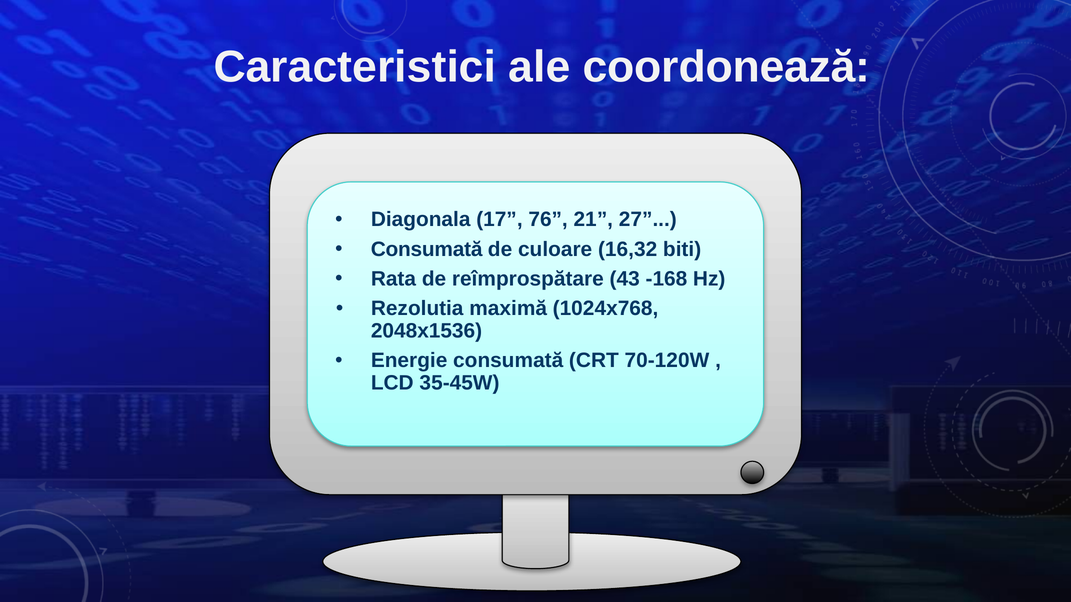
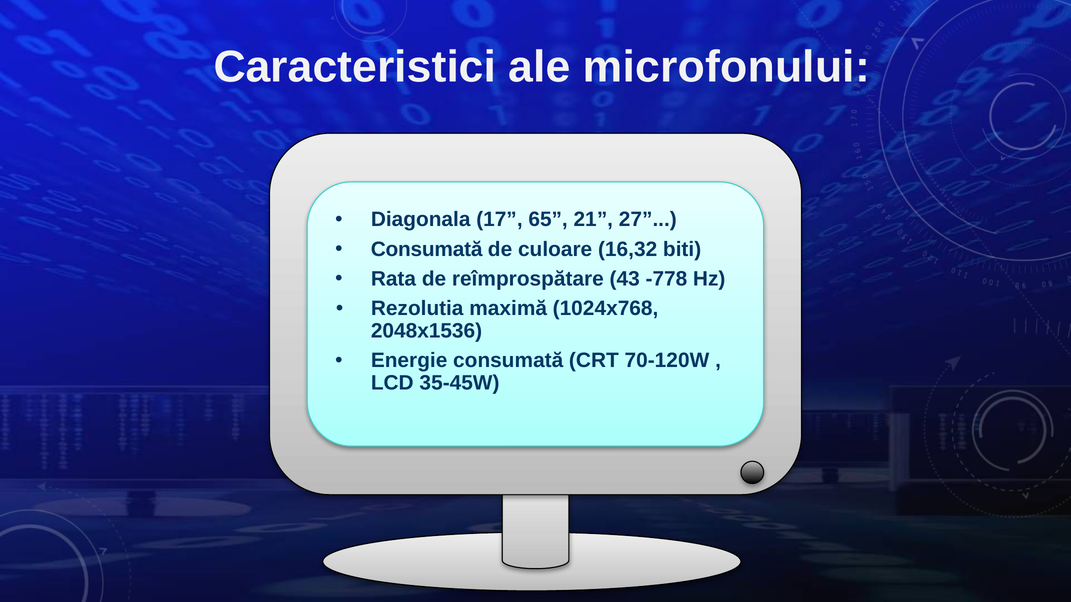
coordonează: coordonează -> microfonului
76: 76 -> 65
-168: -168 -> -778
